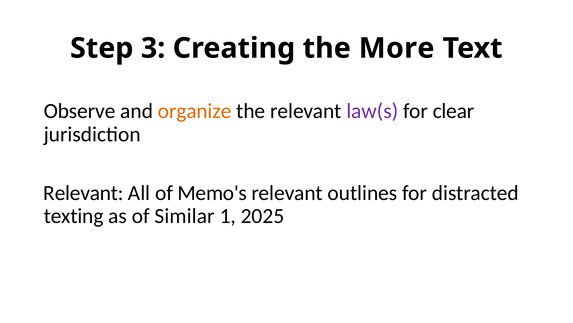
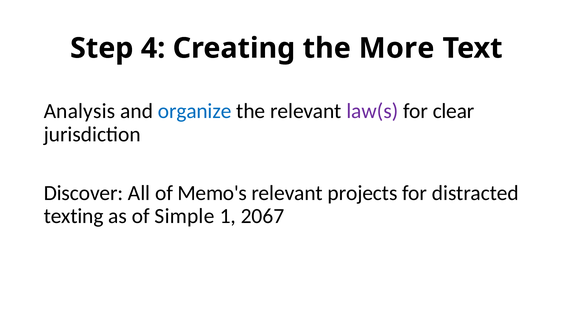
3: 3 -> 4
Observe: Observe -> Analysis
organize colour: orange -> blue
Relevant at (84, 193): Relevant -> Discover
outlines: outlines -> projects
Similar: Similar -> Simple
2025: 2025 -> 2067
